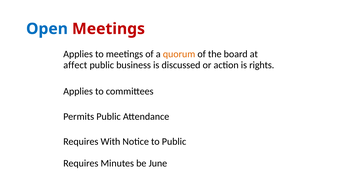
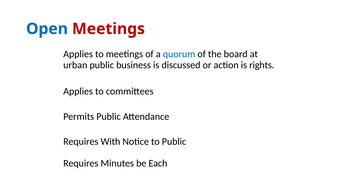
quorum colour: orange -> blue
affect: affect -> urban
June: June -> Each
